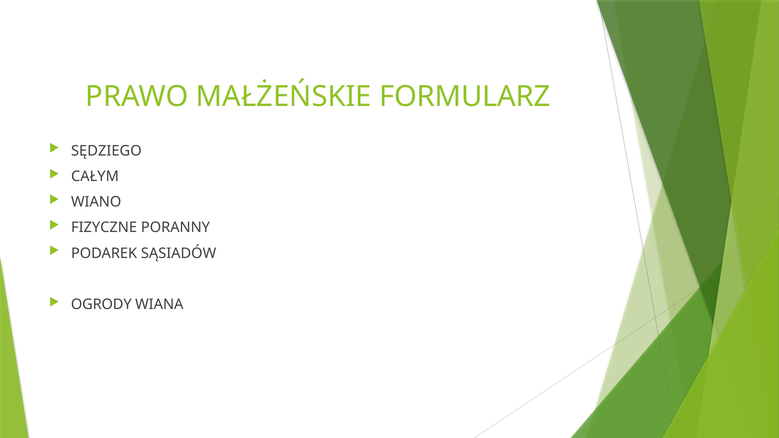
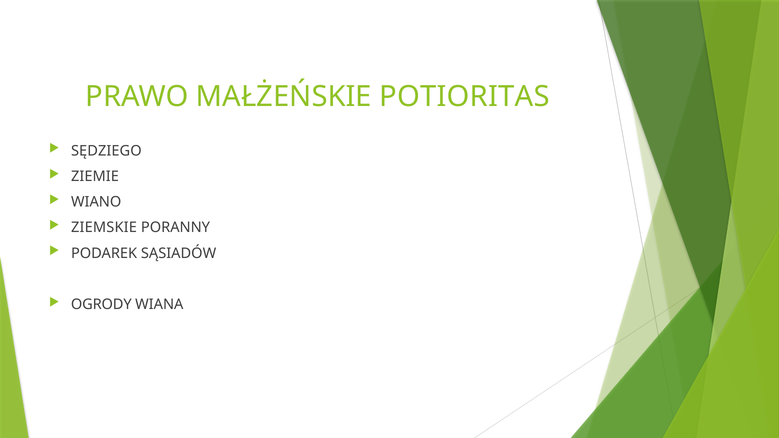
FORMULARZ: FORMULARZ -> POTIORITAS
CAŁYM: CAŁYM -> ZIEMIE
FIZYCZNE: FIZYCZNE -> ZIEMSKIE
